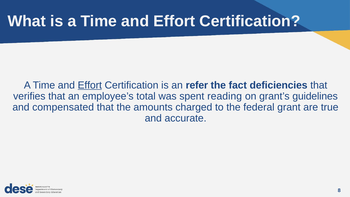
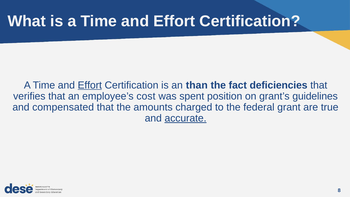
refer: refer -> than
total: total -> cost
reading: reading -> position
accurate underline: none -> present
